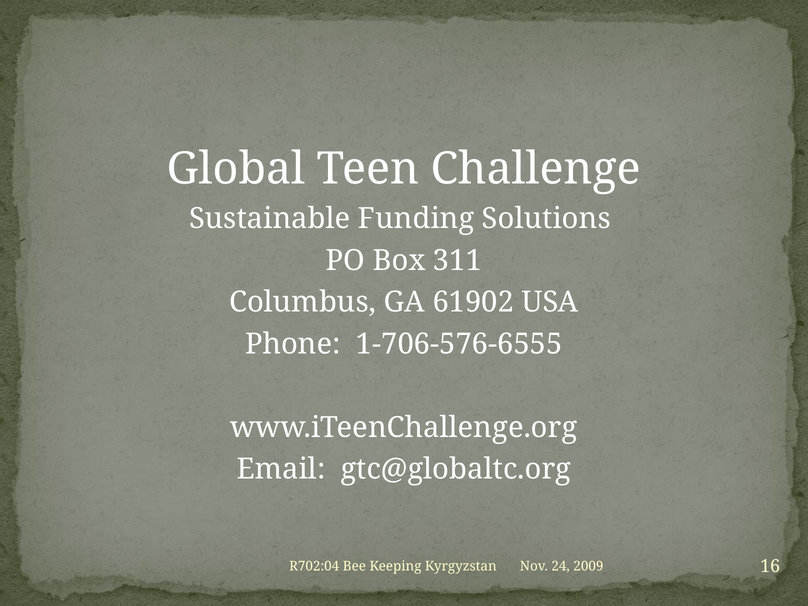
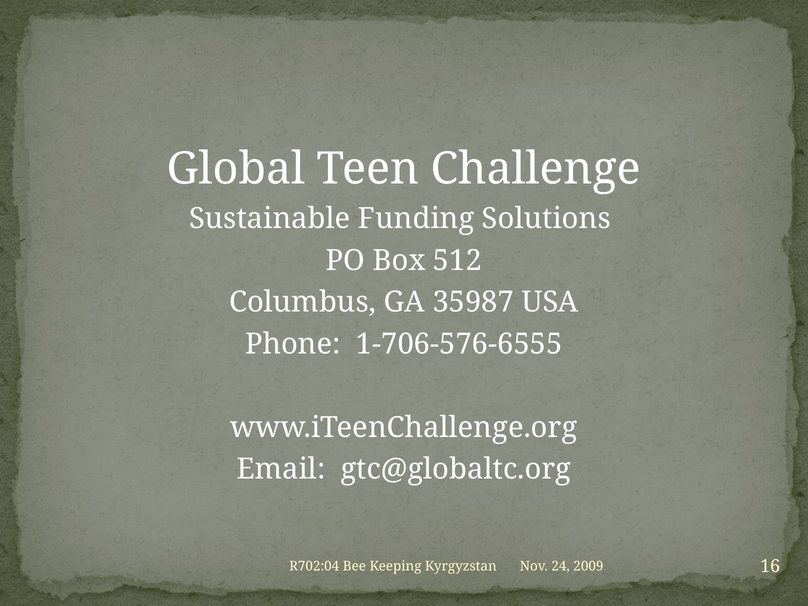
311: 311 -> 512
61902: 61902 -> 35987
